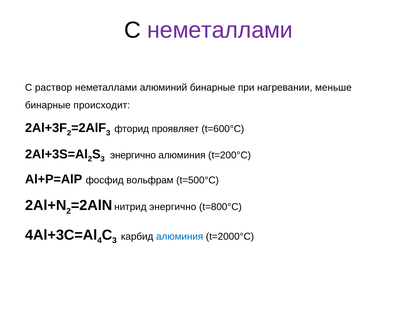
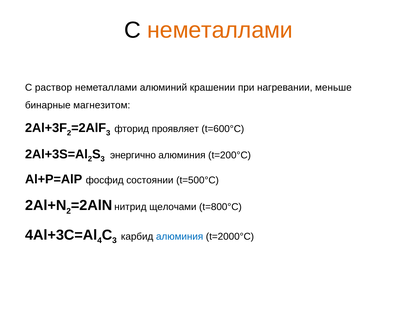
неметаллами at (220, 30) colour: purple -> orange
алюминий бинарные: бинарные -> крашении
происходит: происходит -> магнезитом
вольфрам: вольфрам -> состоянии
нитрид энергично: энергично -> щелочами
